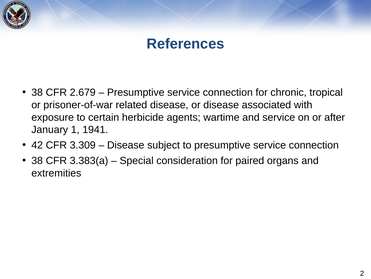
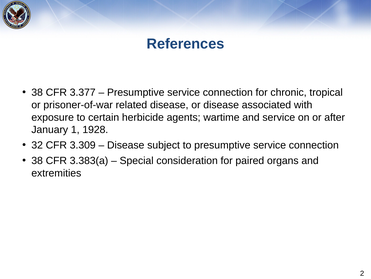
2.679: 2.679 -> 3.377
1941: 1941 -> 1928
42: 42 -> 32
